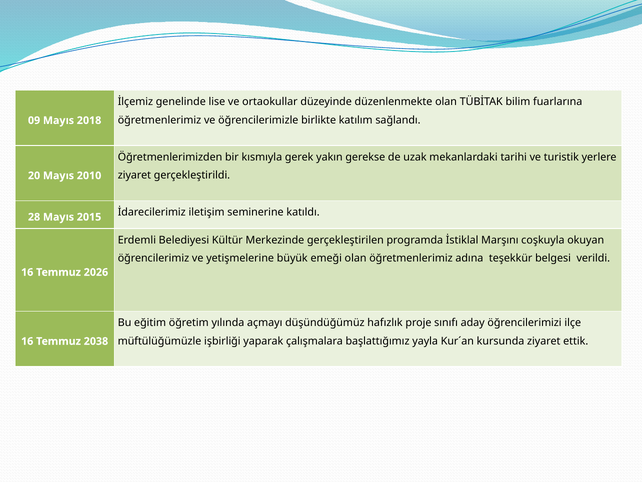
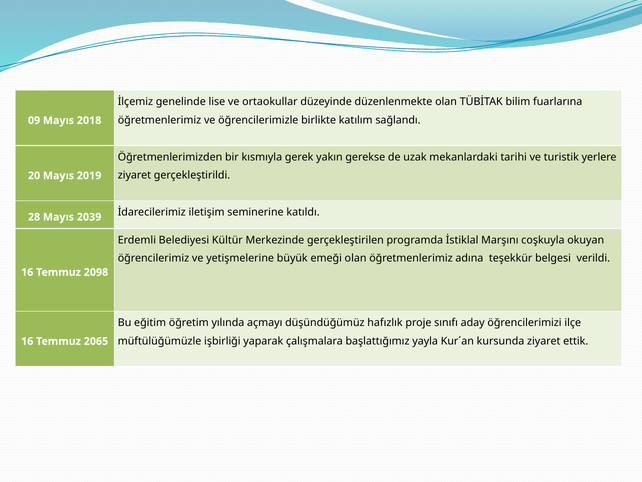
2010: 2010 -> 2019
2015: 2015 -> 2039
2026: 2026 -> 2098
2038: 2038 -> 2065
